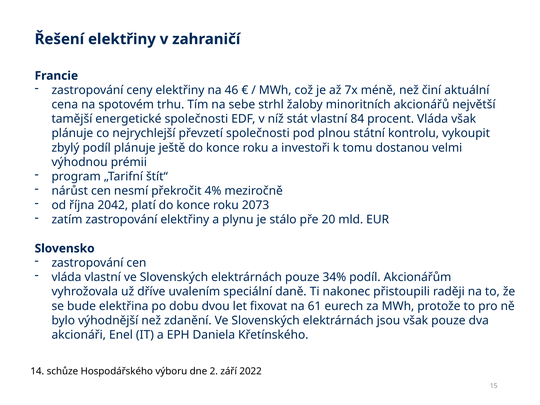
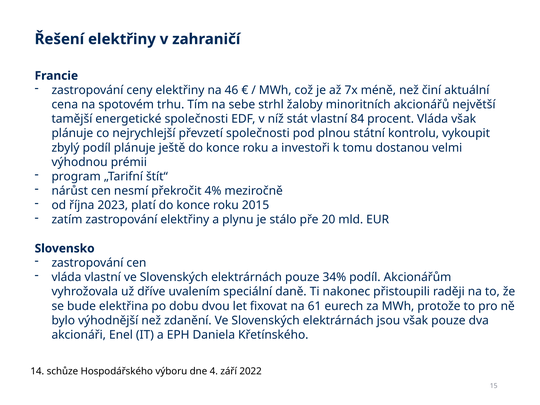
2042: 2042 -> 2023
2073: 2073 -> 2015
2: 2 -> 4
